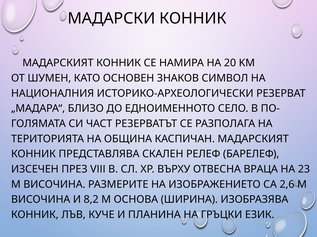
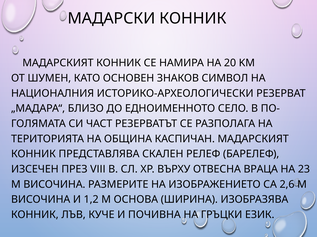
8,2: 8,2 -> 1,2
ПЛАНИНА: ПЛАНИНА -> ПОЧИВНА
